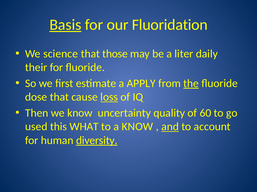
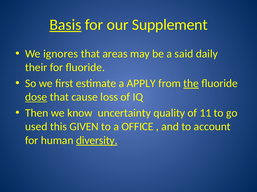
Fluoridation: Fluoridation -> Supplement
science: science -> ignores
those: those -> areas
liter: liter -> said
dose underline: none -> present
loss underline: present -> none
60: 60 -> 11
WHAT: WHAT -> GIVEN
a KNOW: KNOW -> OFFICE
and underline: present -> none
